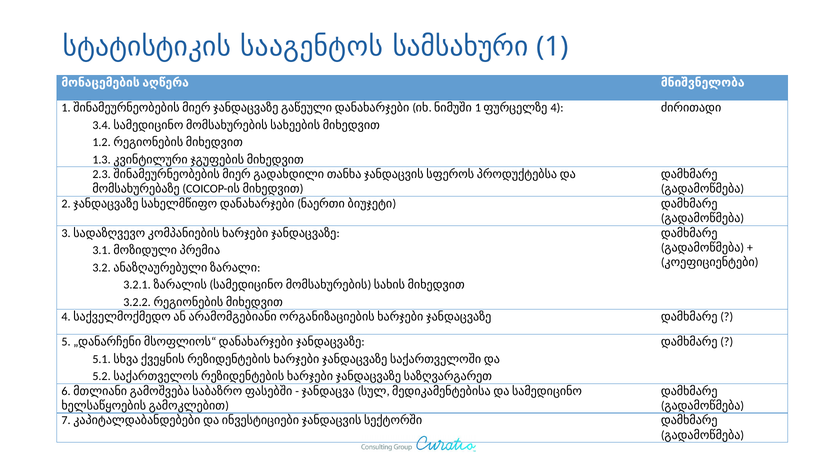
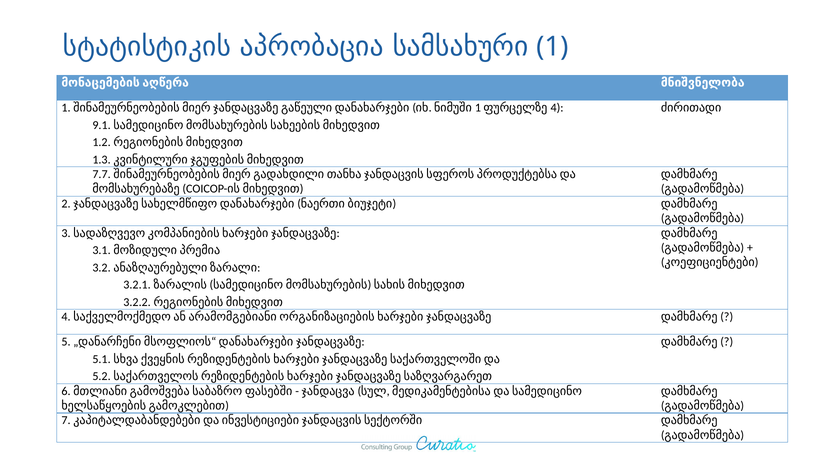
სააგენტოს: სააგენტოს -> აპრობაცია
3.4: 3.4 -> 9.1
2.3: 2.3 -> 7.7
